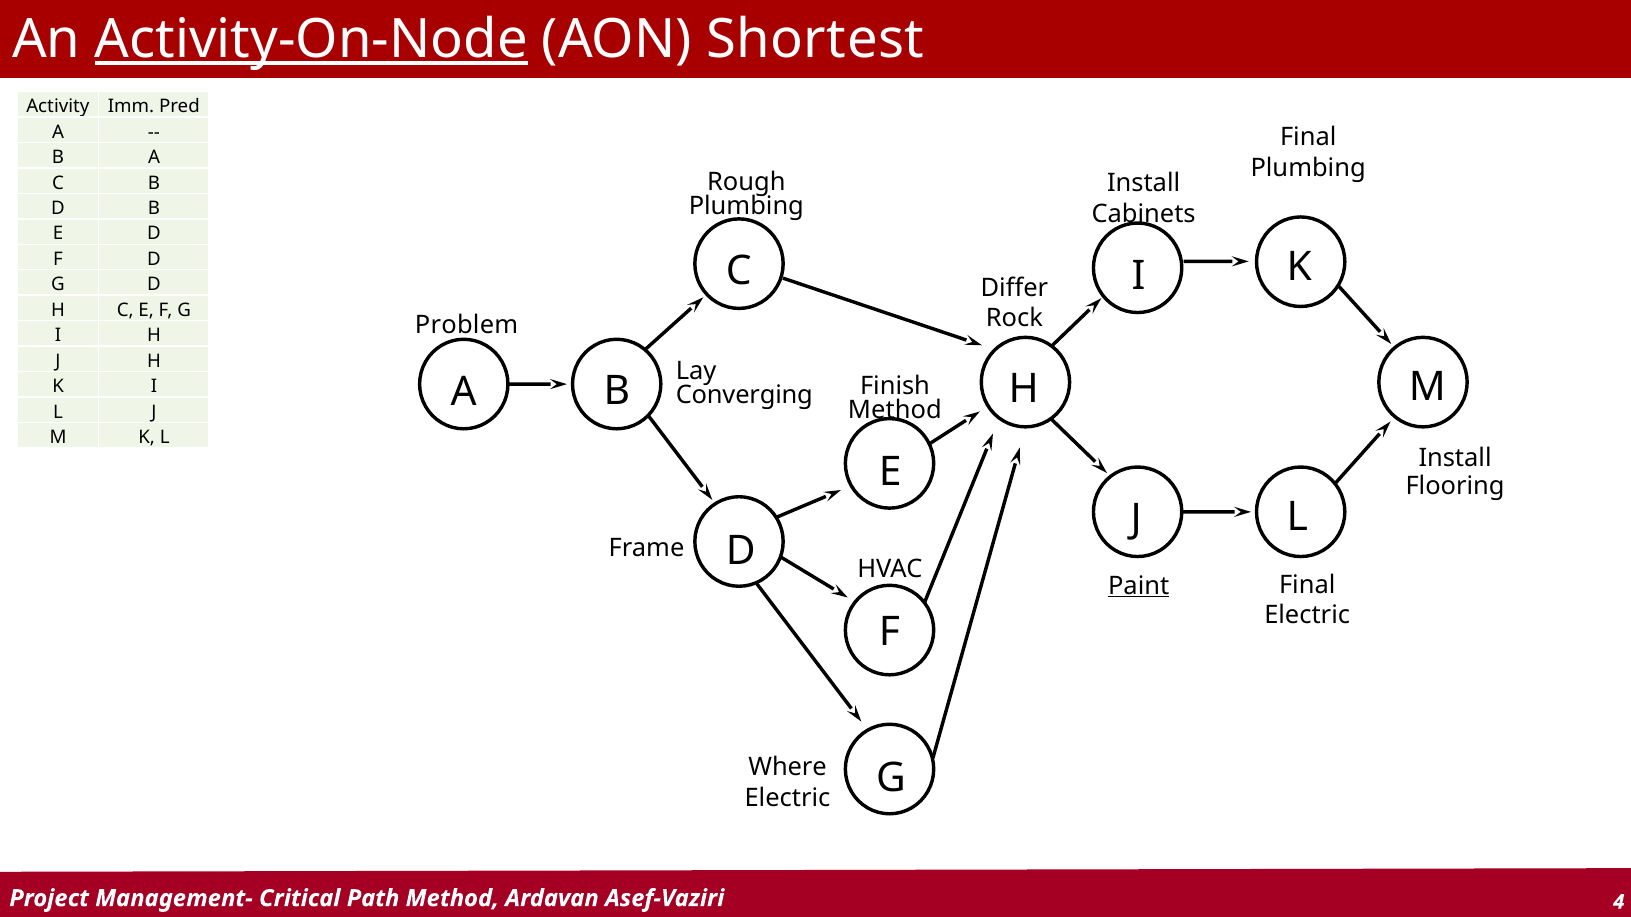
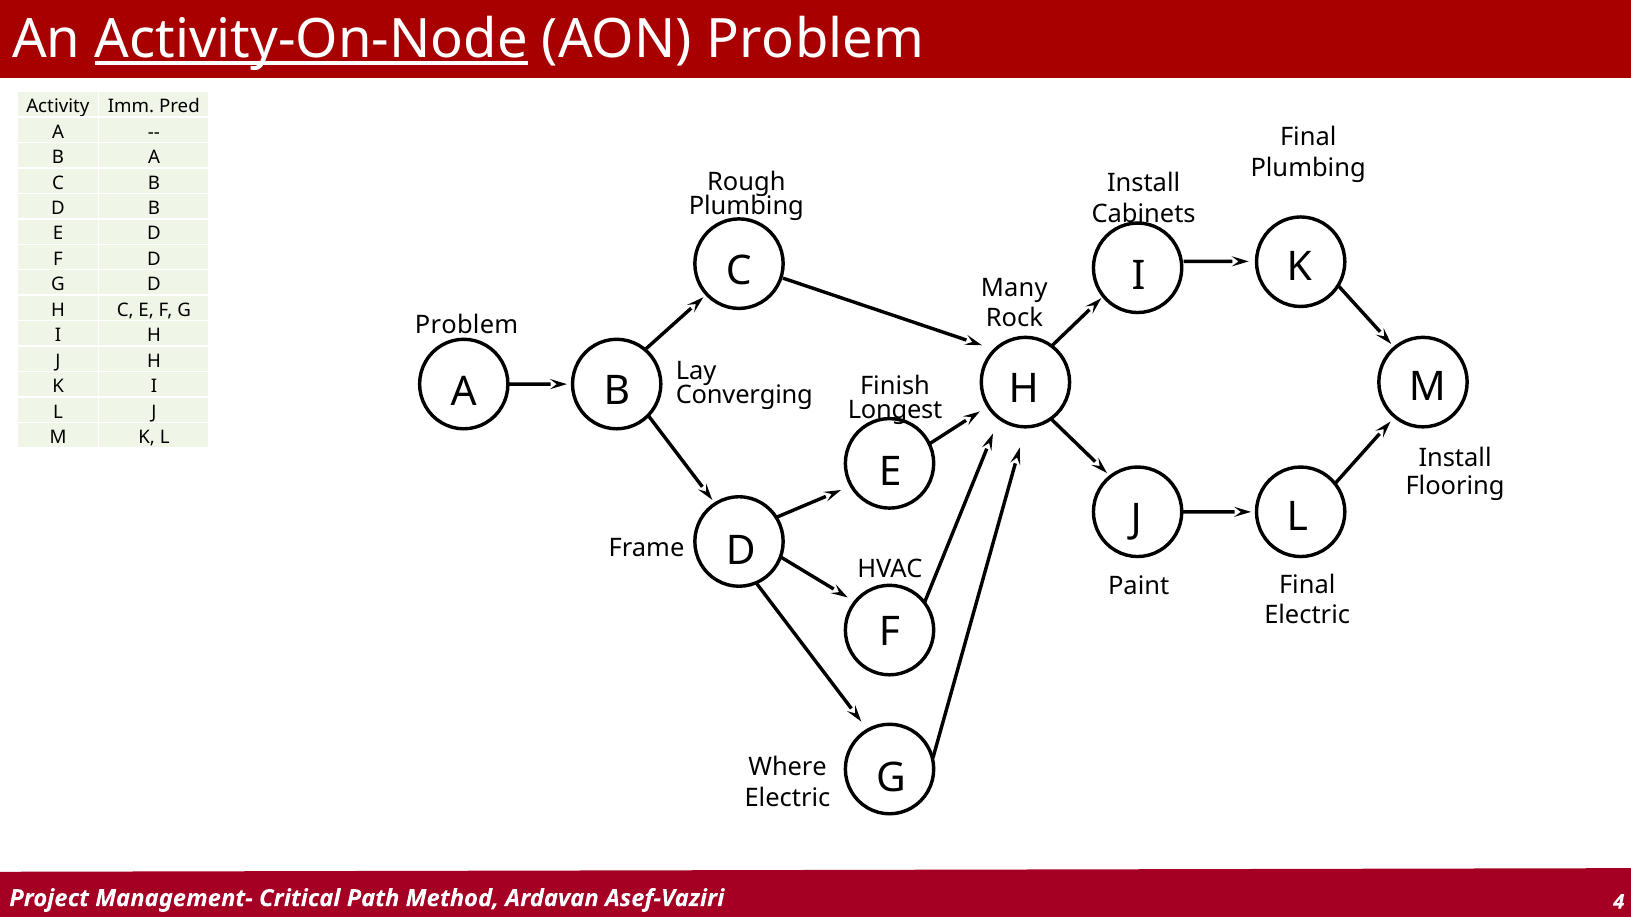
AON Shortest: Shortest -> Problem
Differ: Differ -> Many
Method at (895, 411): Method -> Longest
Paint underline: present -> none
